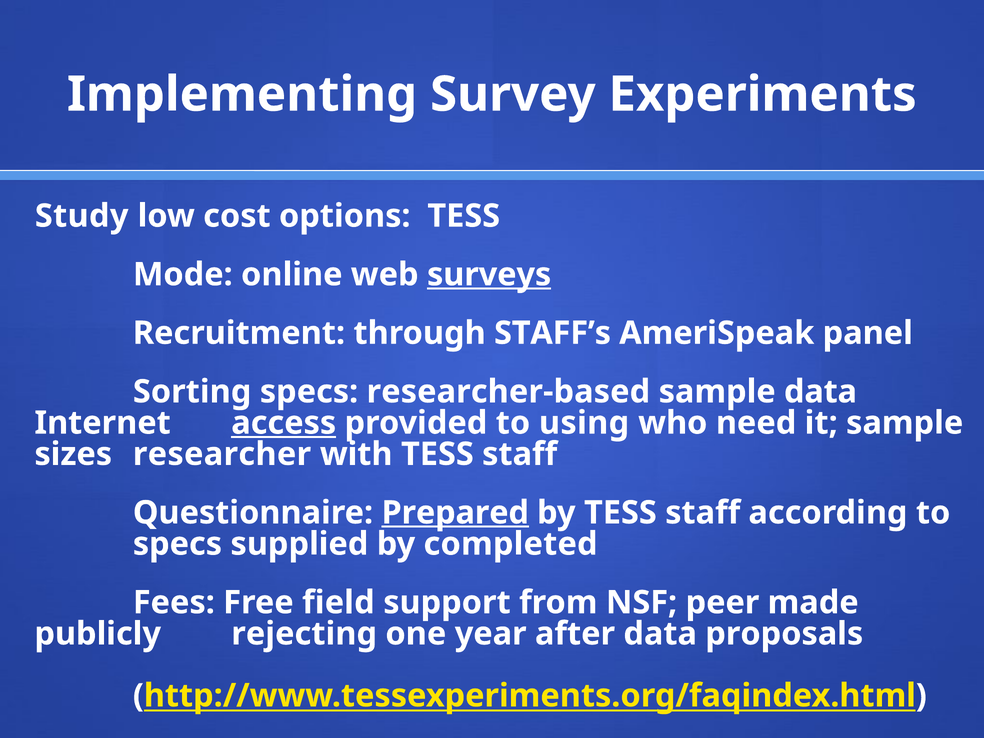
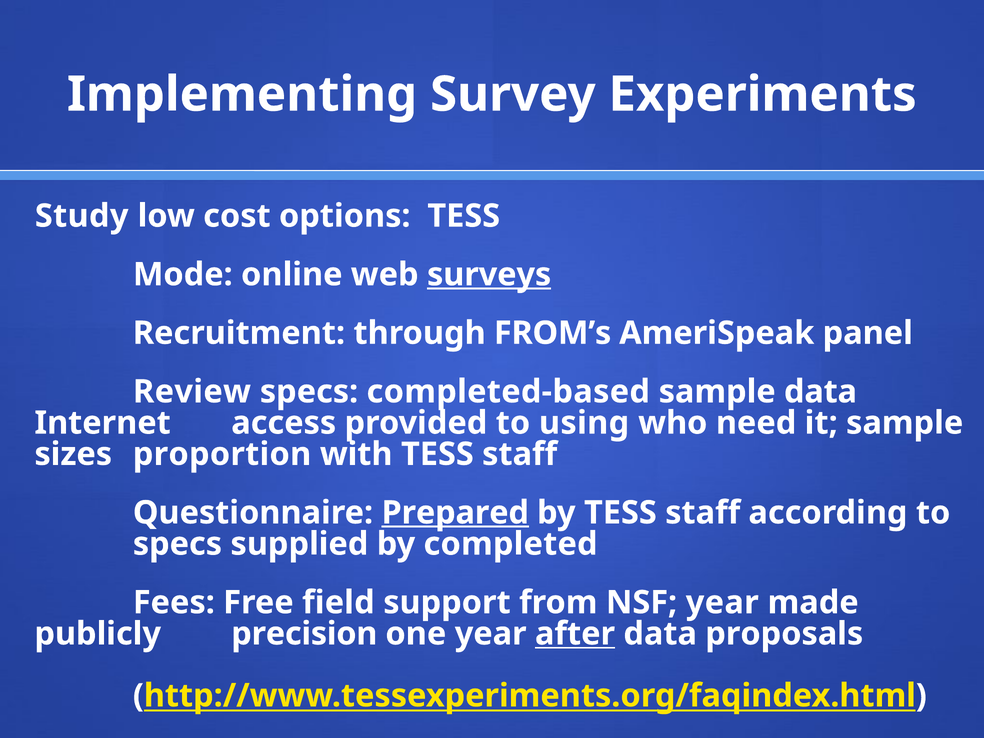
STAFF’s: STAFF’s -> FROM’s
Sorting: Sorting -> Review
researcher-based: researcher-based -> completed-based
access underline: present -> none
researcher: researcher -> proportion
NSF peer: peer -> year
rejecting: rejecting -> precision
after underline: none -> present
